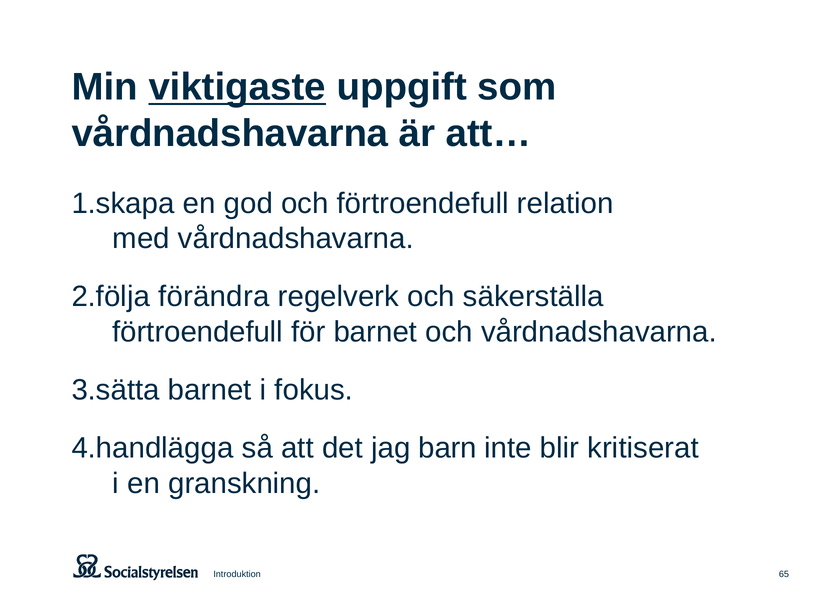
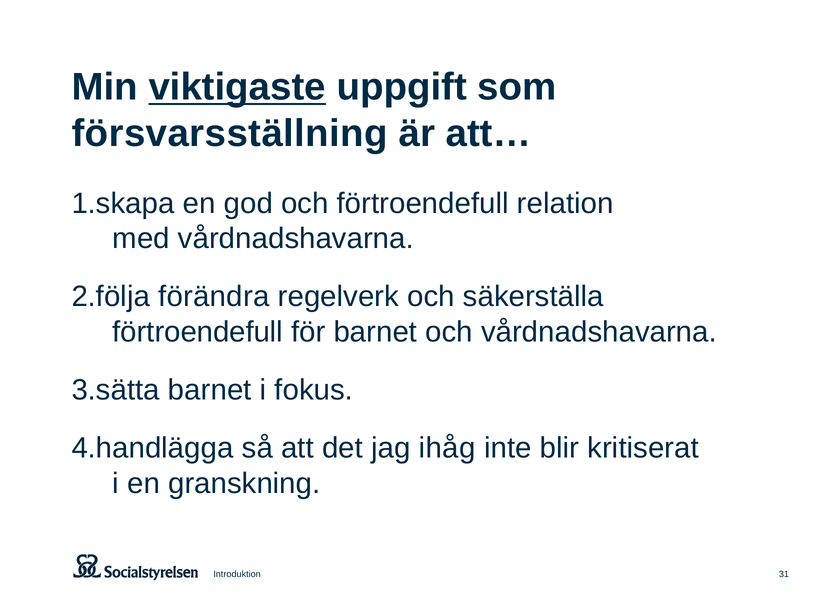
vårdnadshavarna at (230, 133): vårdnadshavarna -> försvarsställning
barn: barn -> ihåg
65: 65 -> 31
